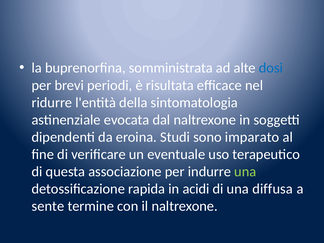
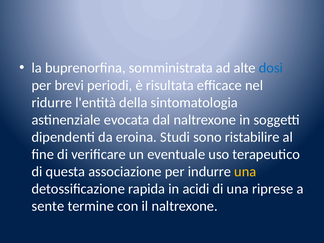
imparato: imparato -> ristabilire
una at (245, 172) colour: light green -> yellow
diffusa: diffusa -> riprese
